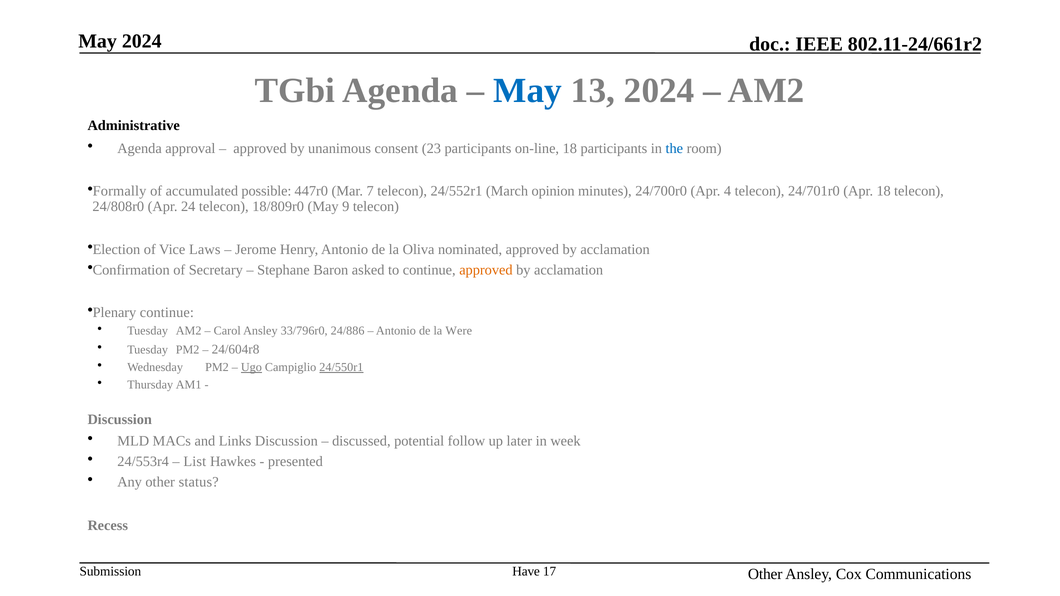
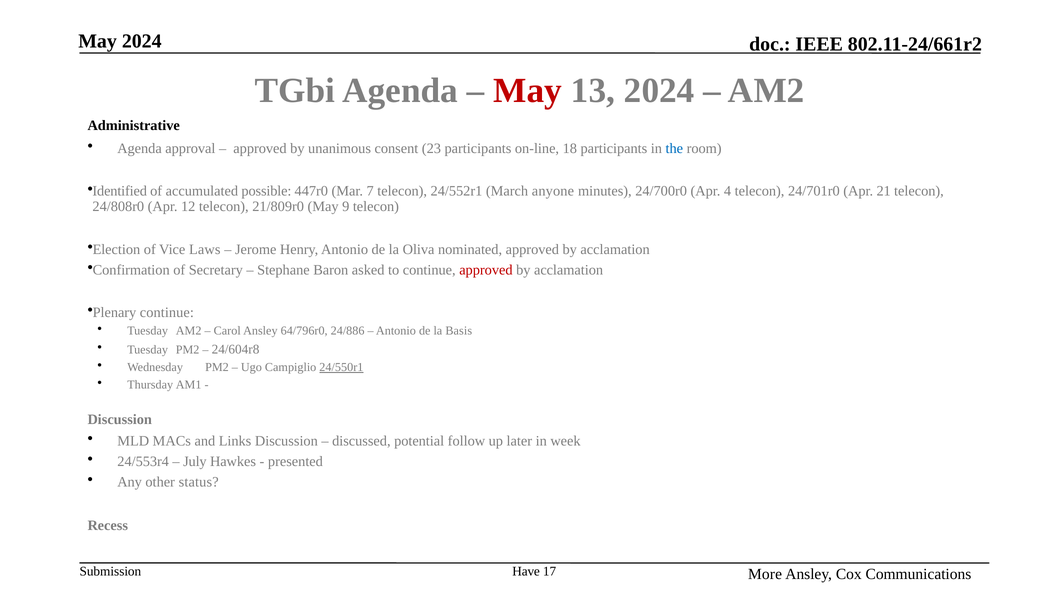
May at (528, 90) colour: blue -> red
Formally: Formally -> Identified
opinion: opinion -> anyone
Apr 18: 18 -> 21
24: 24 -> 12
18/809r0: 18/809r0 -> 21/809r0
approved at (486, 270) colour: orange -> red
33/796r0: 33/796r0 -> 64/796r0
Were: Were -> Basis
Ugo underline: present -> none
List: List -> July
Other at (765, 575): Other -> More
